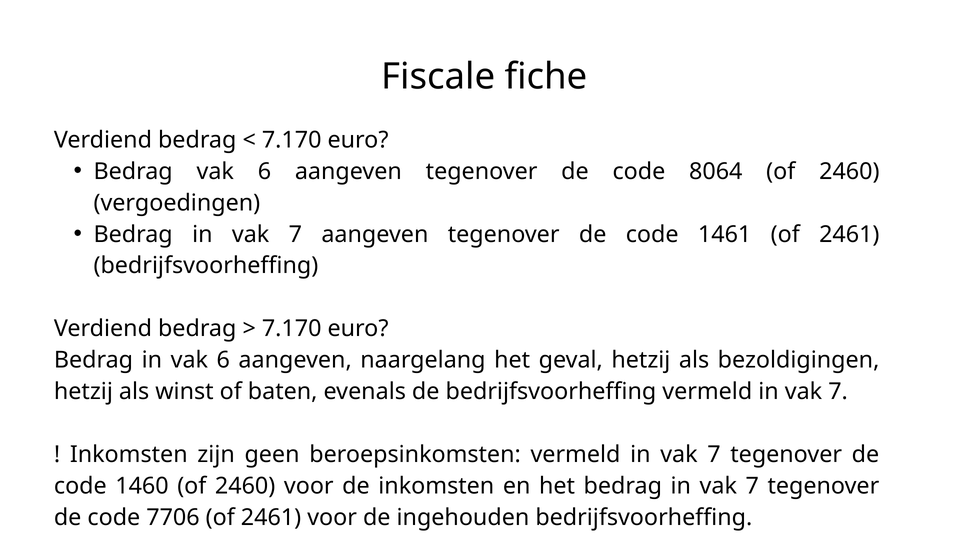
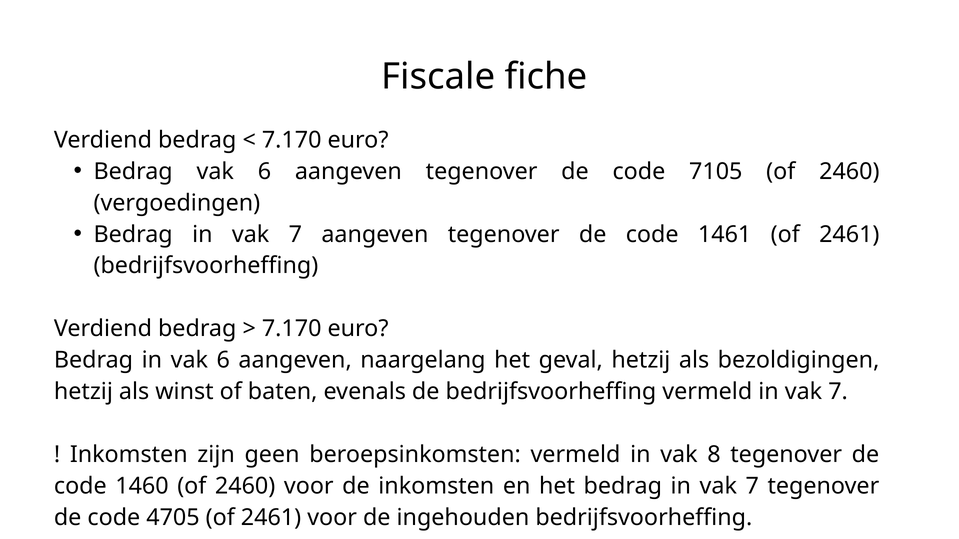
8064: 8064 -> 7105
7 at (714, 455): 7 -> 8
7706: 7706 -> 4705
